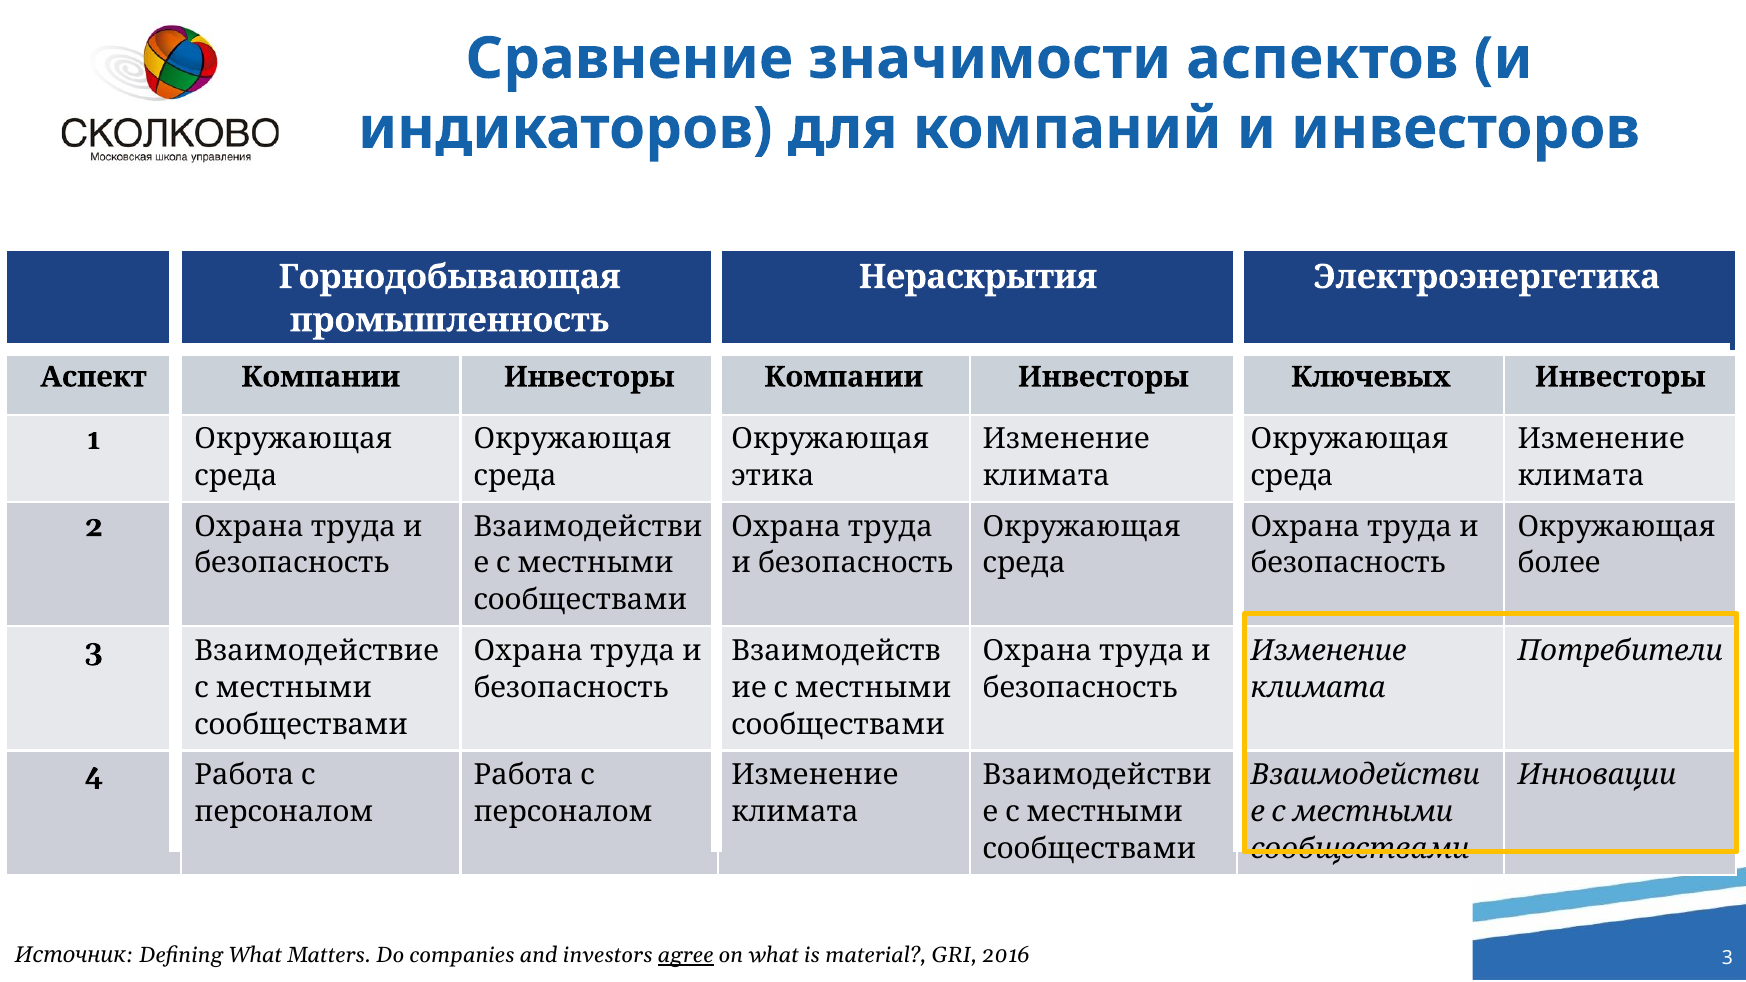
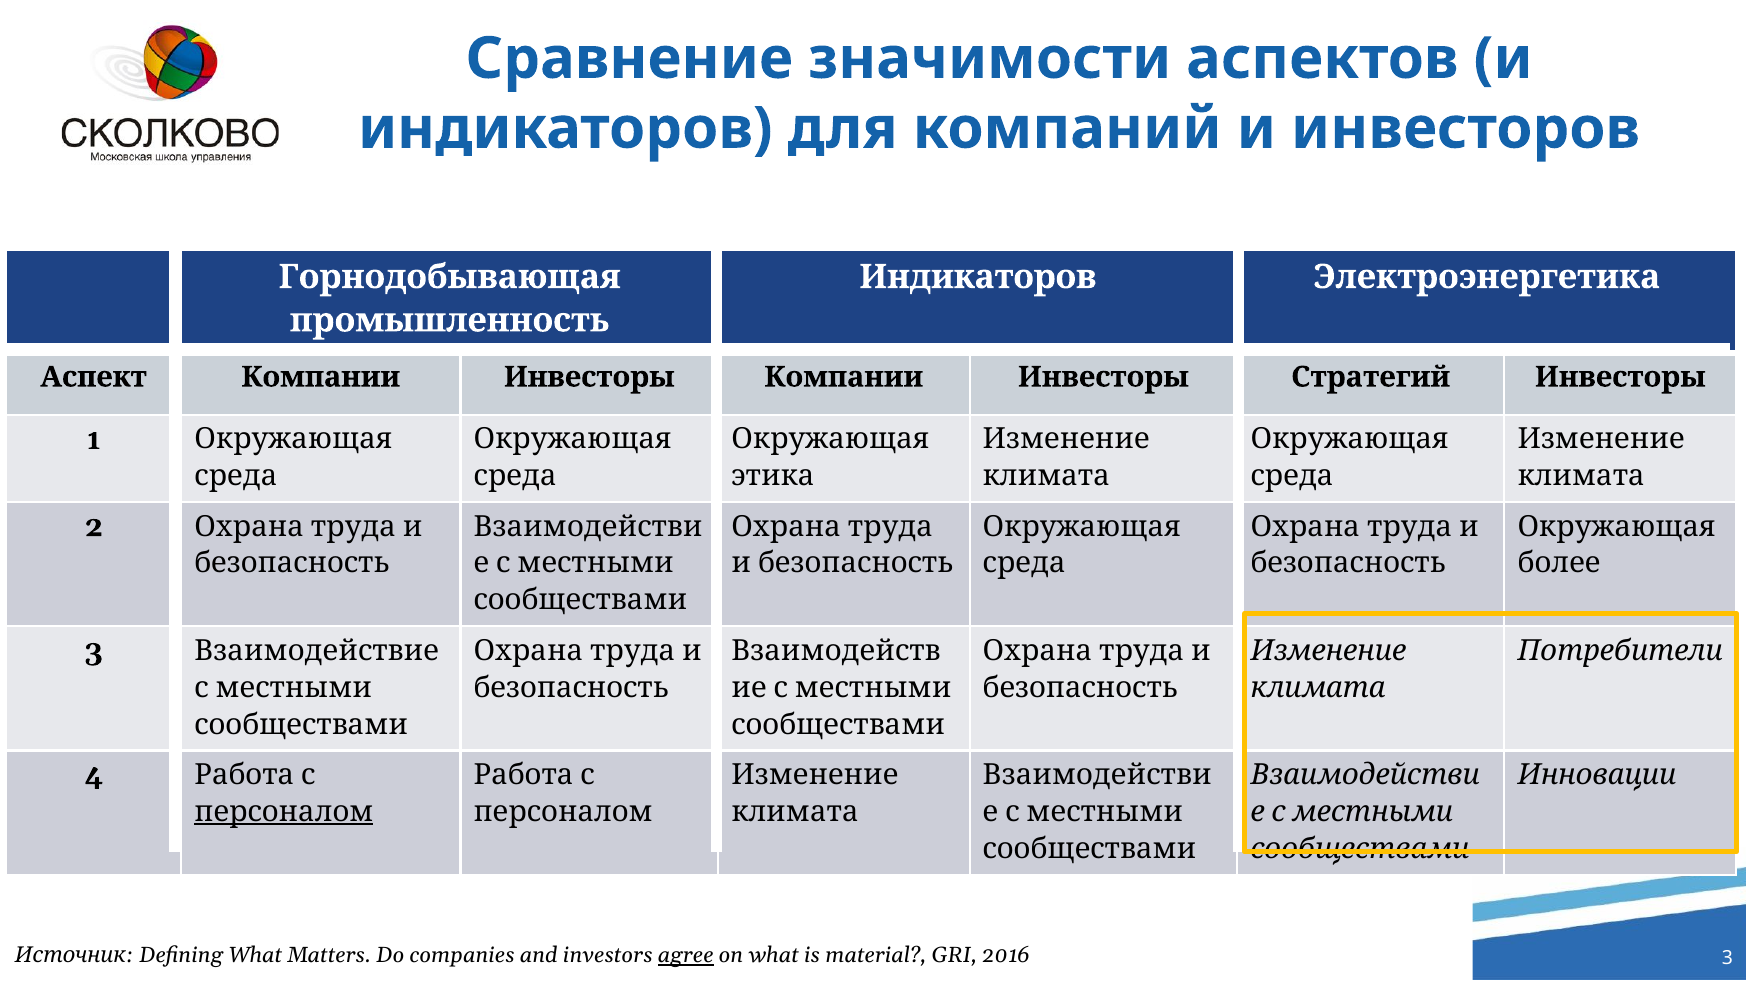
Нераскрытия at (978, 277): Нераскрытия -> Индикаторов
Ключевых: Ключевых -> Стратегий
персоналом at (284, 812) underline: none -> present
